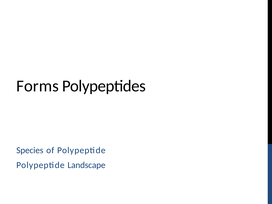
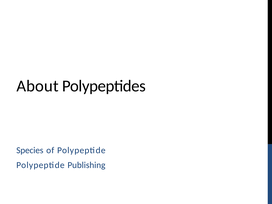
Forms: Forms -> About
Landscape: Landscape -> Publishing
